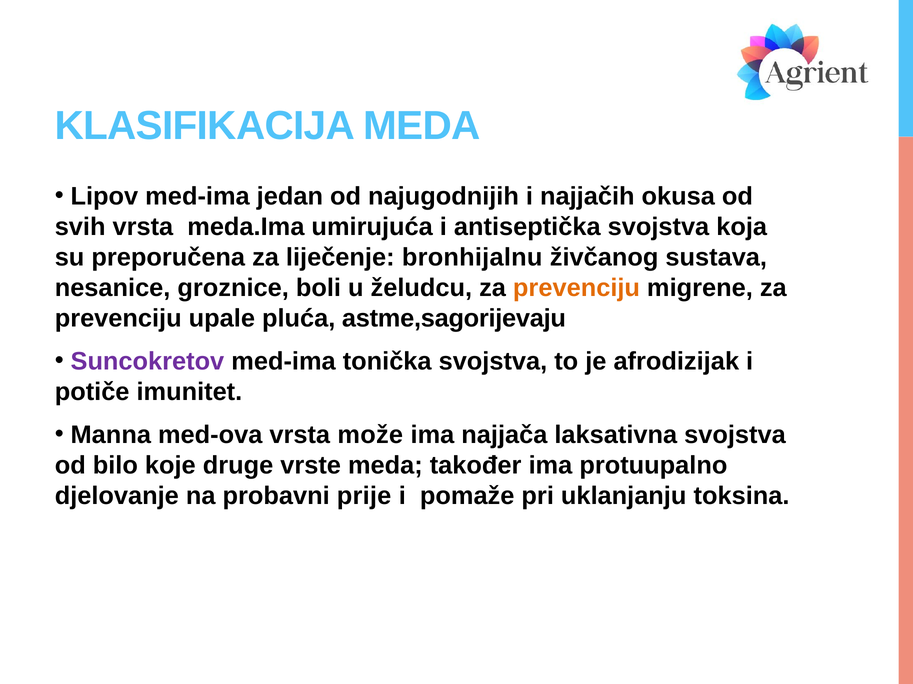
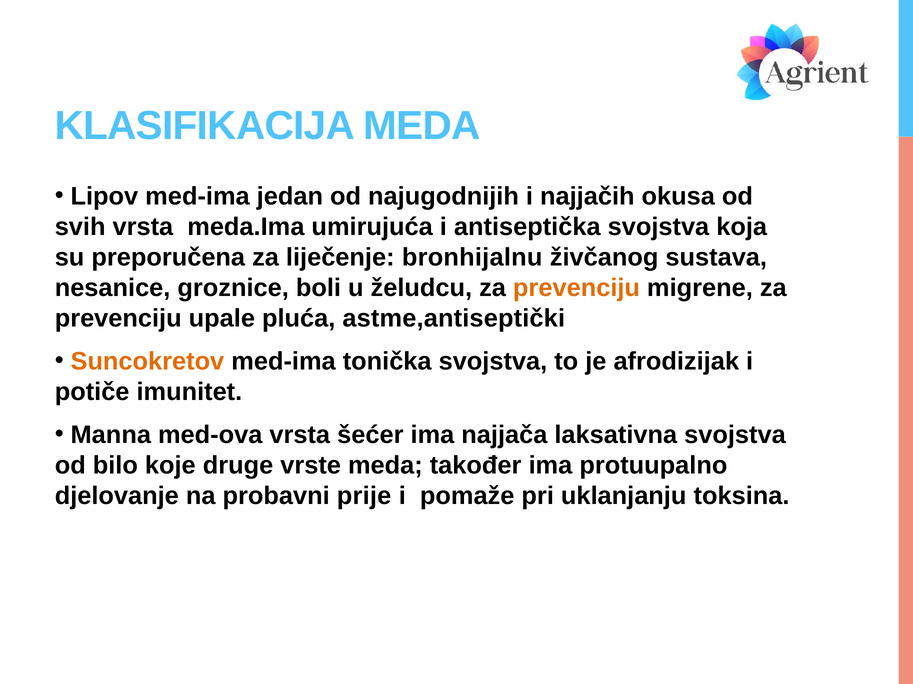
astme,sagorijevaju: astme,sagorijevaju -> astme,antiseptički
Suncokretov colour: purple -> orange
može: može -> šećer
